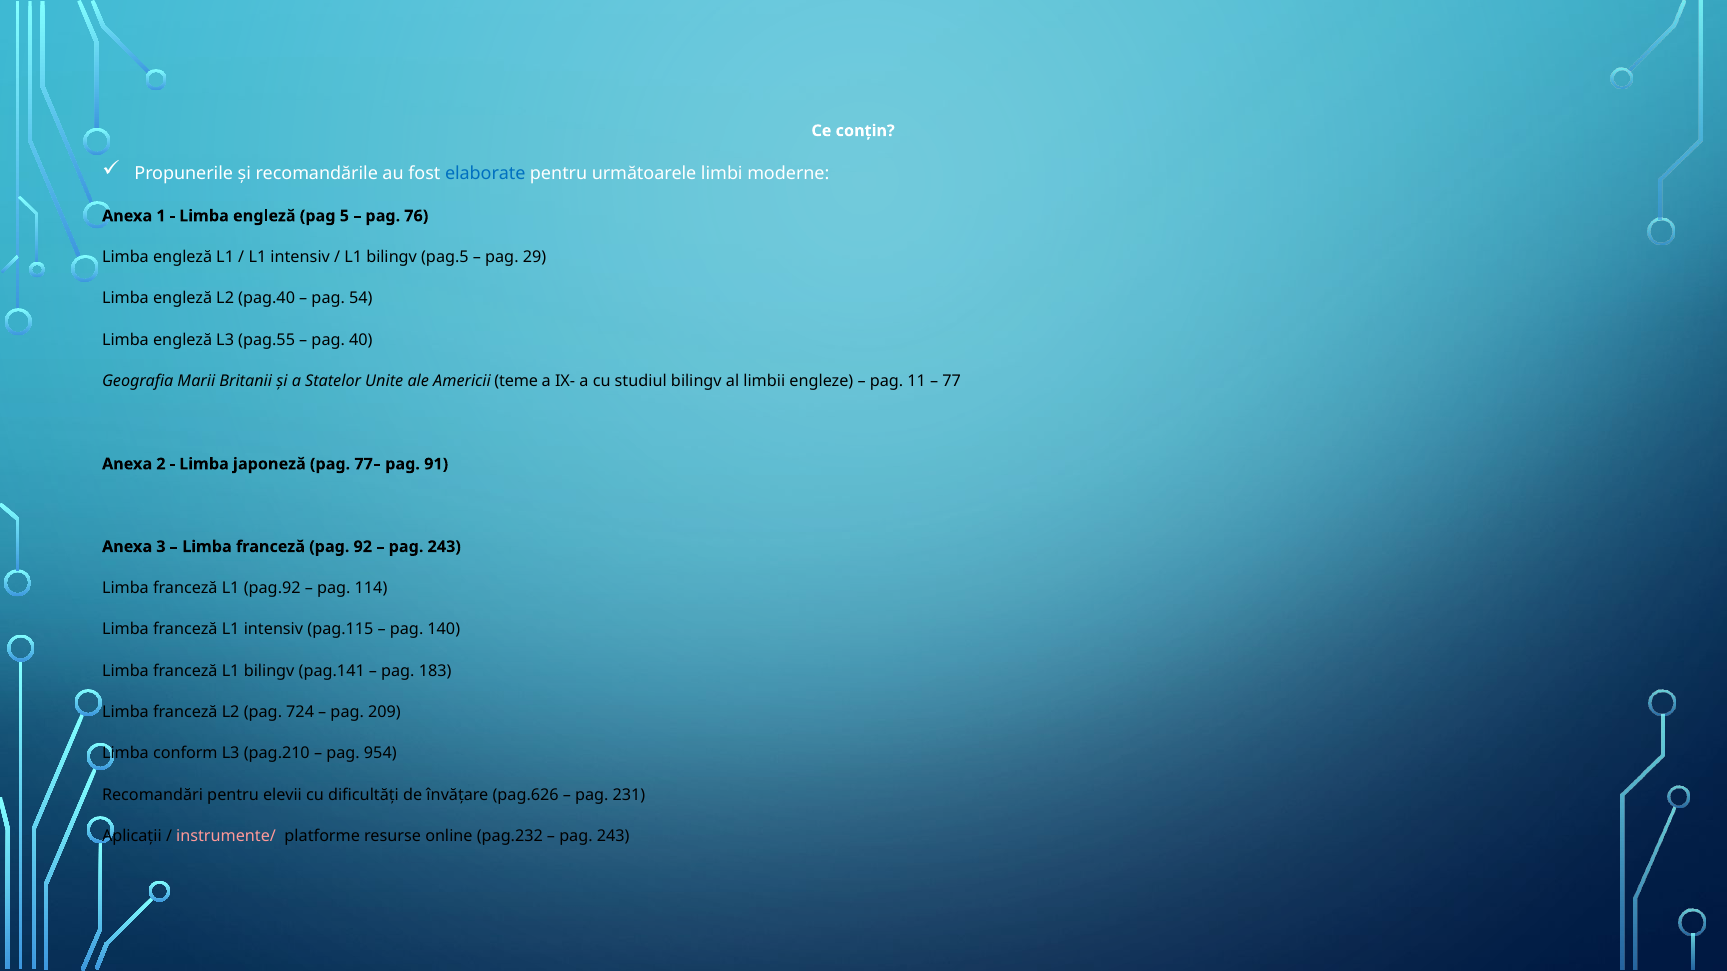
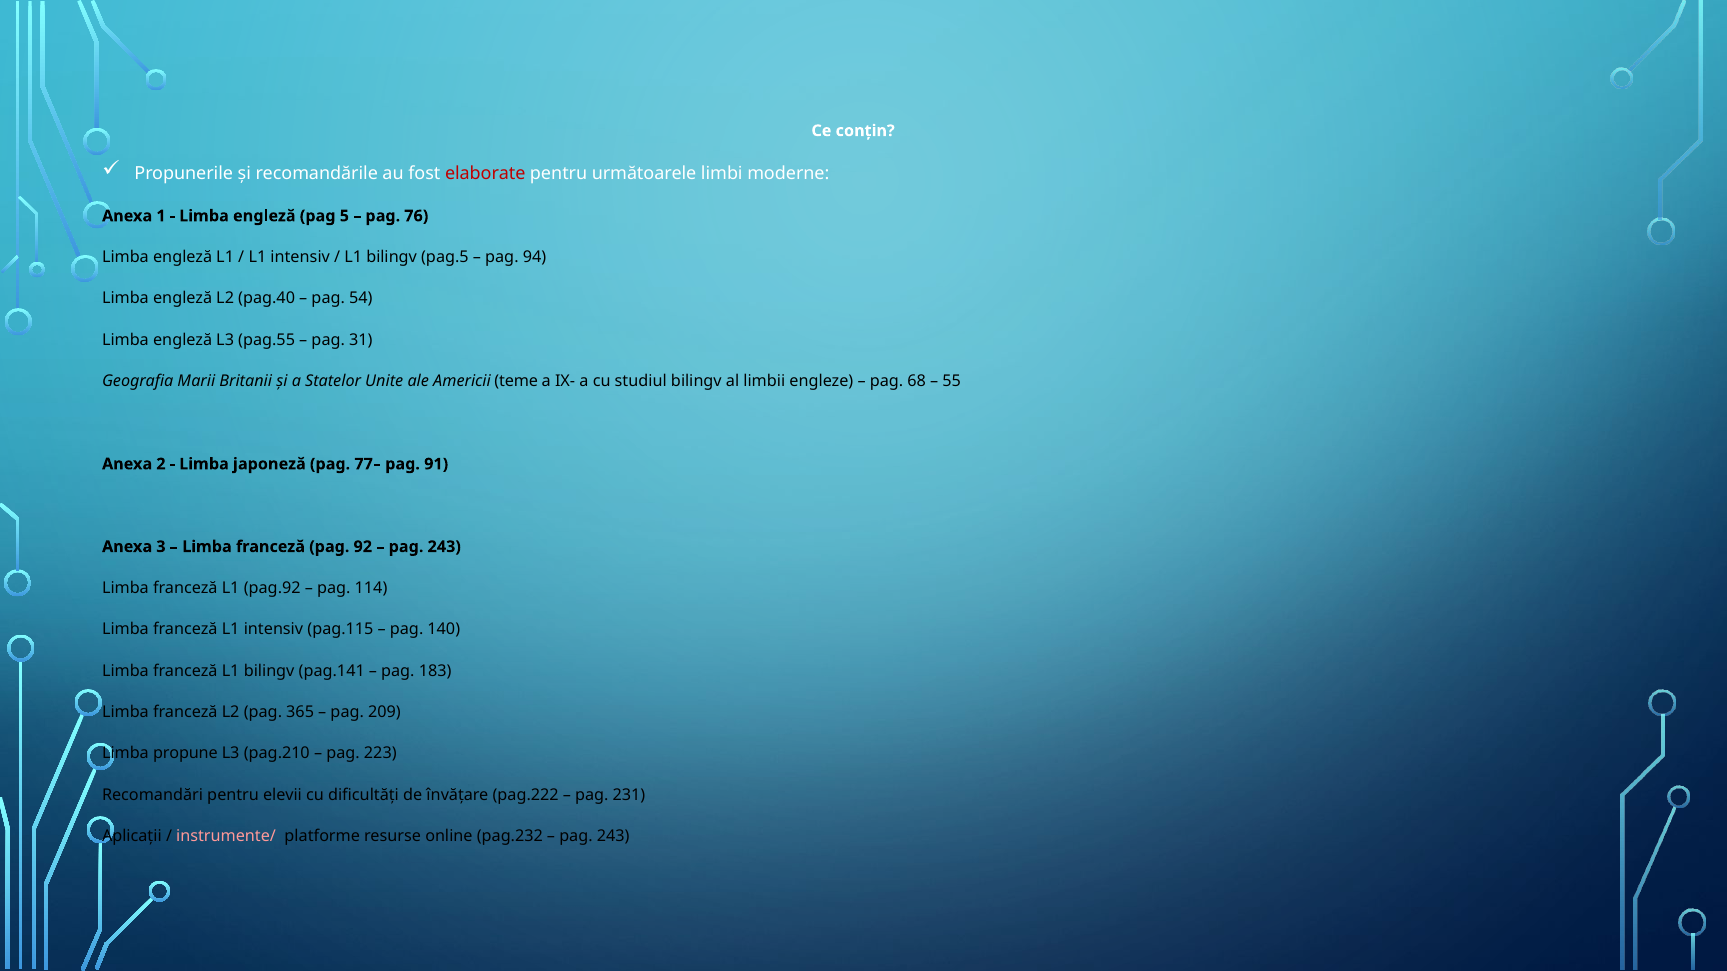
elaborate colour: blue -> red
29: 29 -> 94
40: 40 -> 31
11: 11 -> 68
77: 77 -> 55
724: 724 -> 365
conform: conform -> propune
954: 954 -> 223
pag.626: pag.626 -> pag.222
